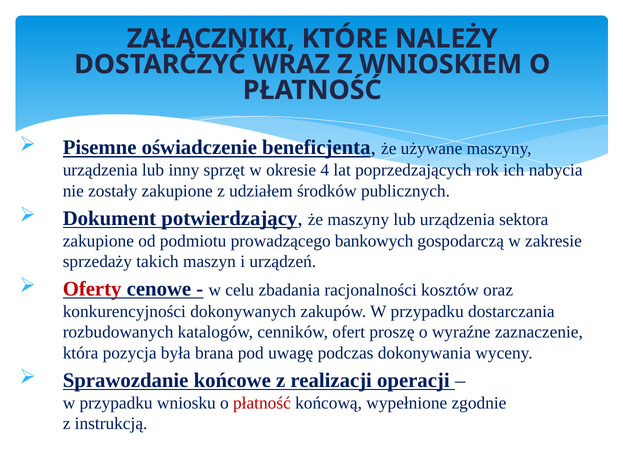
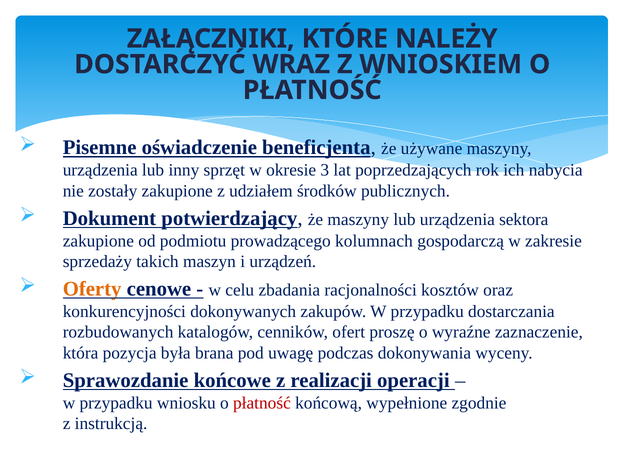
4: 4 -> 3
bankowych: bankowych -> kolumnach
Oferty colour: red -> orange
